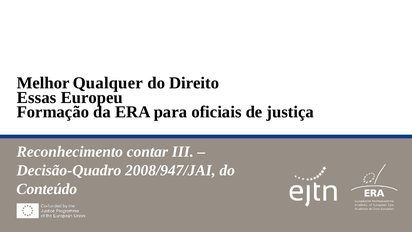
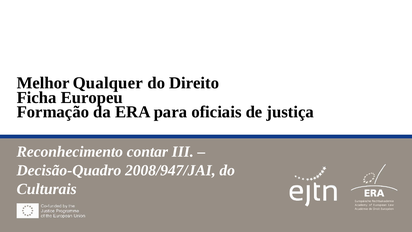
Essas: Essas -> Ficha
Conteúdo: Conteúdo -> Culturais
